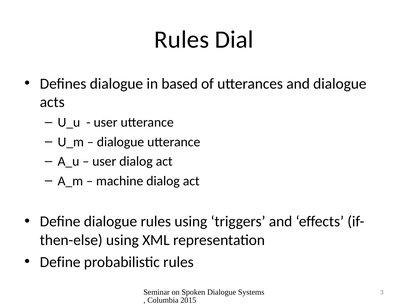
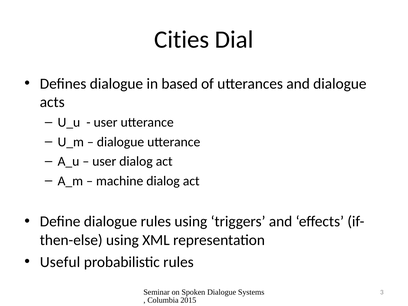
Rules at (182, 39): Rules -> Cities
Define at (60, 262): Define -> Useful
